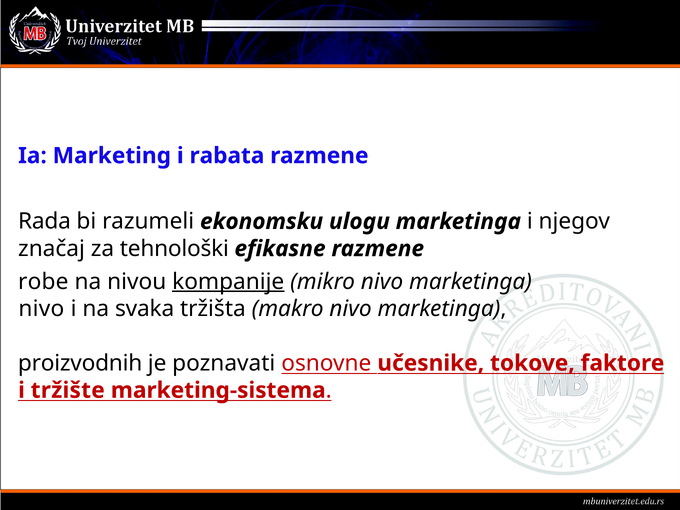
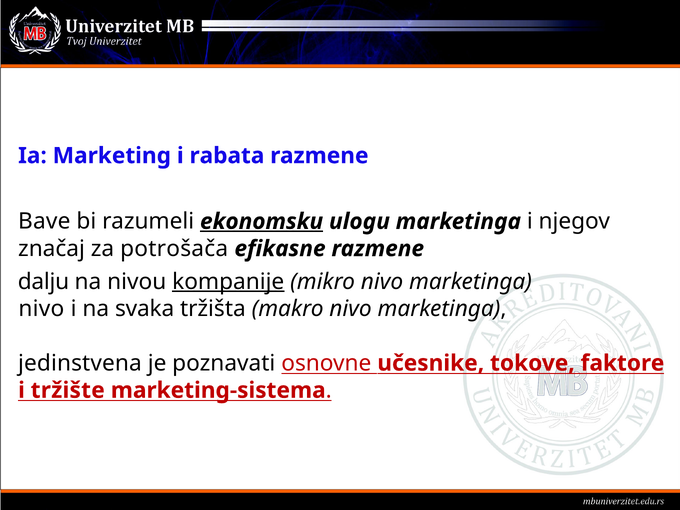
Rada: Rada -> Bave
ekonomsku underline: none -> present
tehnološki: tehnološki -> potrošača
robe: robe -> dalju
proizvodnih: proizvodnih -> jedinstvena
